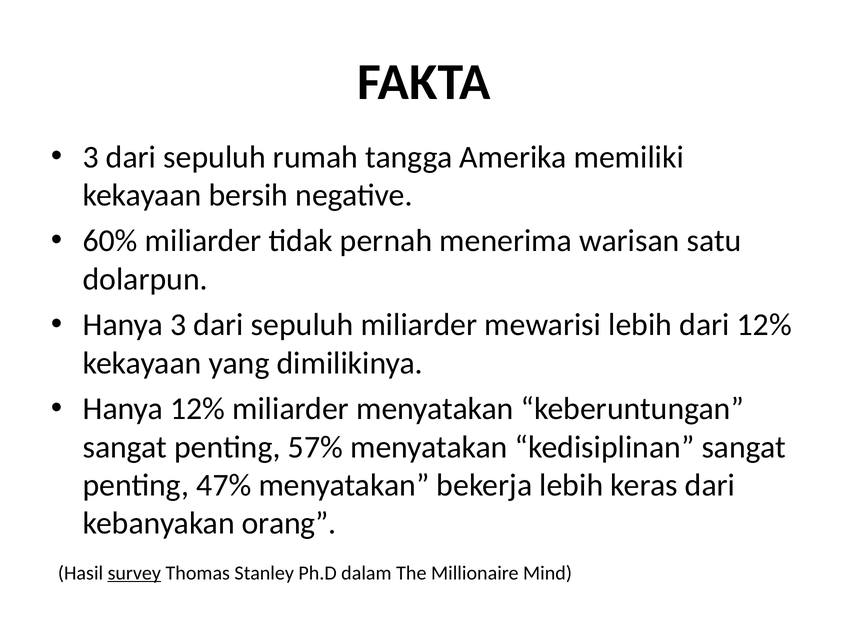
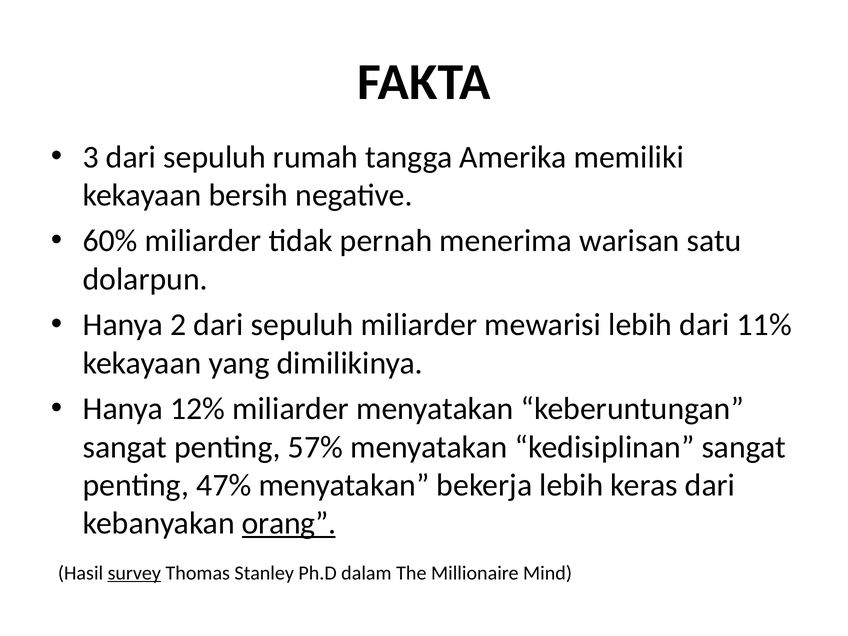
Hanya 3: 3 -> 2
dari 12%: 12% -> 11%
orang underline: none -> present
